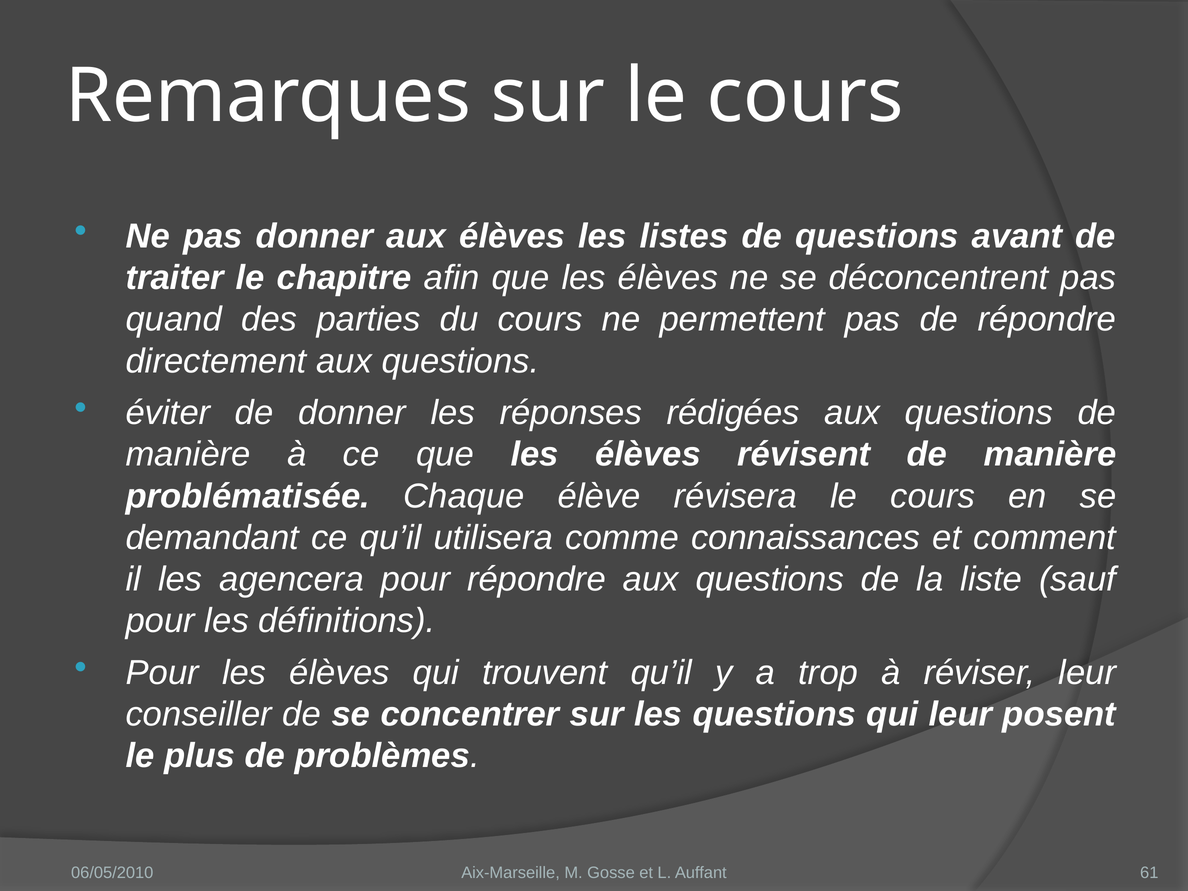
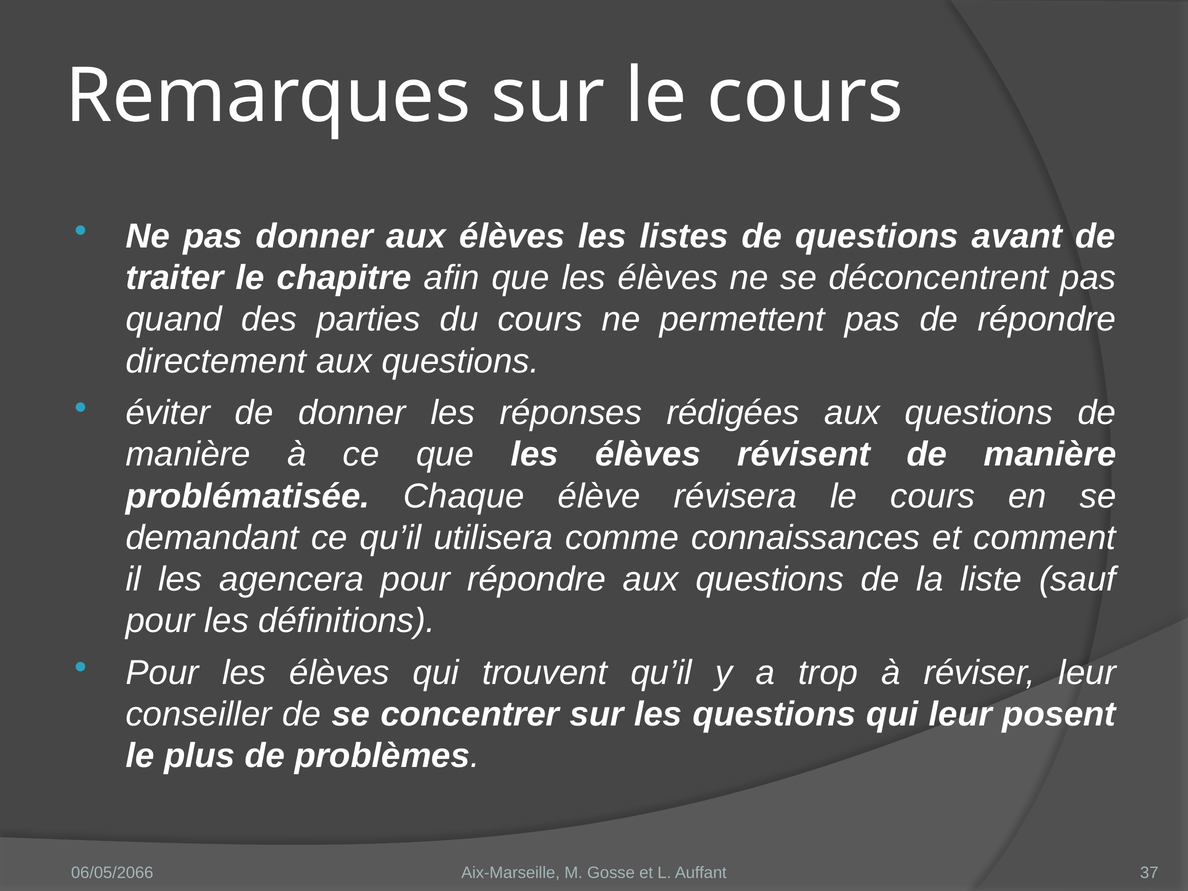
06/05/2010: 06/05/2010 -> 06/05/2066
61: 61 -> 37
